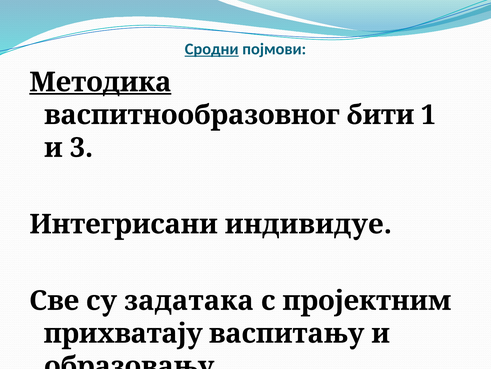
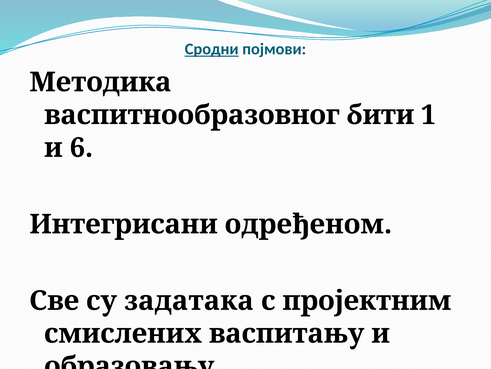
Методика underline: present -> none
3: 3 -> 6
индивидуе: индивидуе -> одређеном
прихватају: прихватају -> смислених
